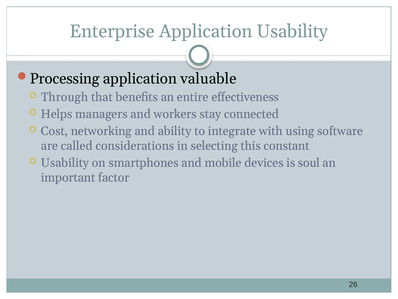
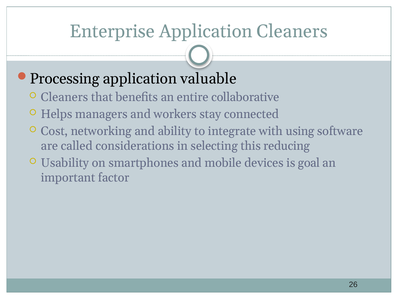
Application Usability: Usability -> Cleaners
Through at (65, 97): Through -> Cleaners
effectiveness: effectiveness -> collaborative
constant: constant -> reducing
soul: soul -> goal
